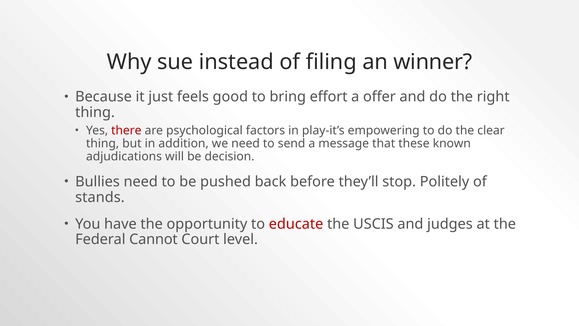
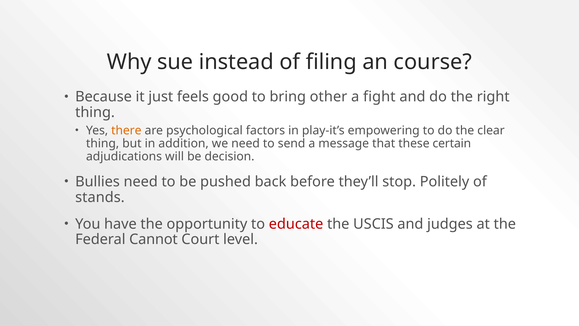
winner: winner -> course
effort: effort -> other
offer: offer -> fight
there colour: red -> orange
known: known -> certain
